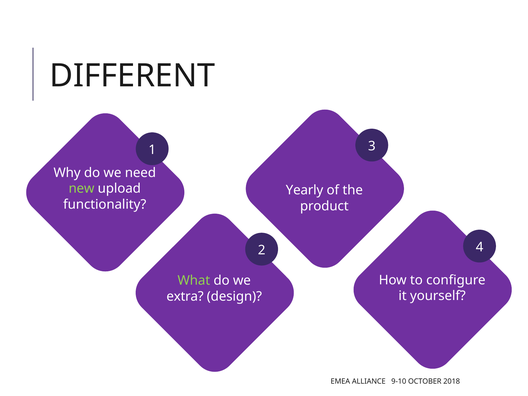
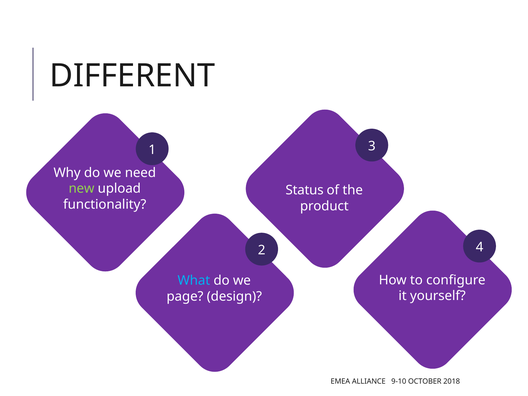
Yearly: Yearly -> Status
What colour: light green -> light blue
extra: extra -> page
